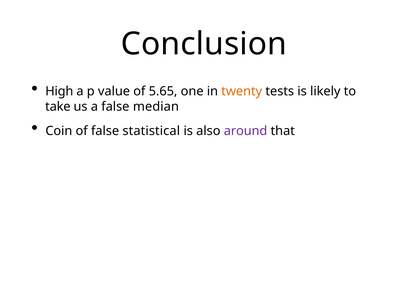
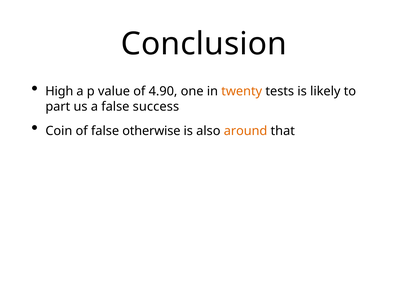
5.65: 5.65 -> 4.90
take: take -> part
median: median -> success
statistical: statistical -> otherwise
around colour: purple -> orange
